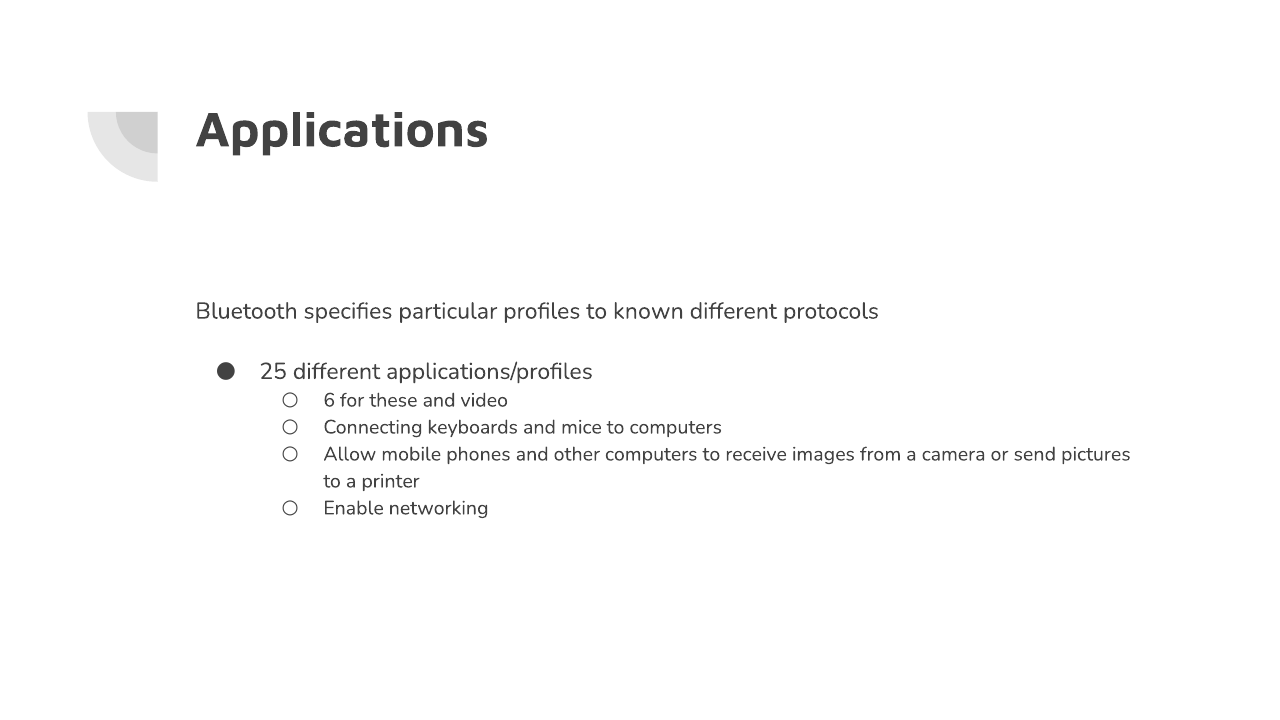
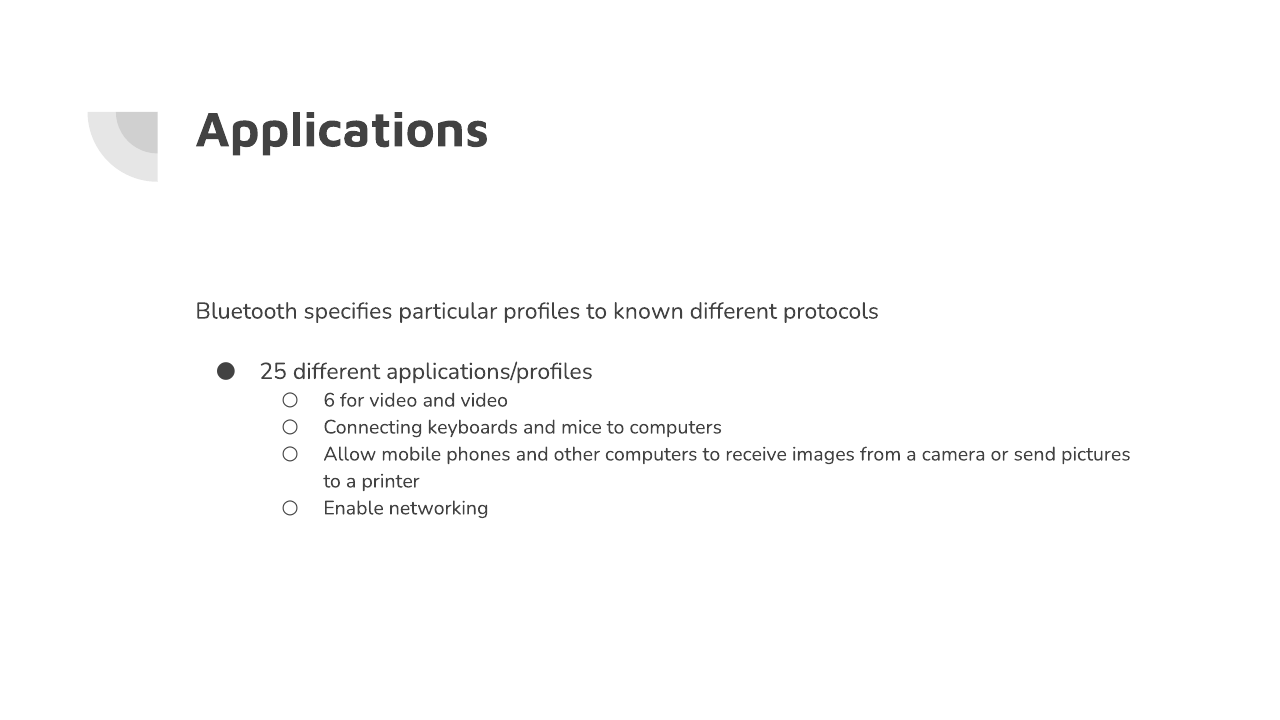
for these: these -> video
